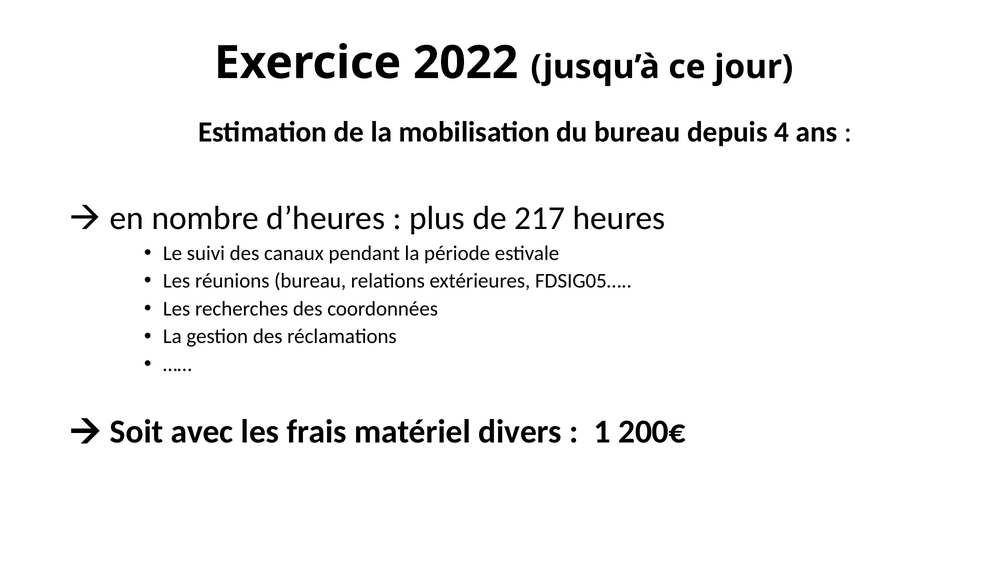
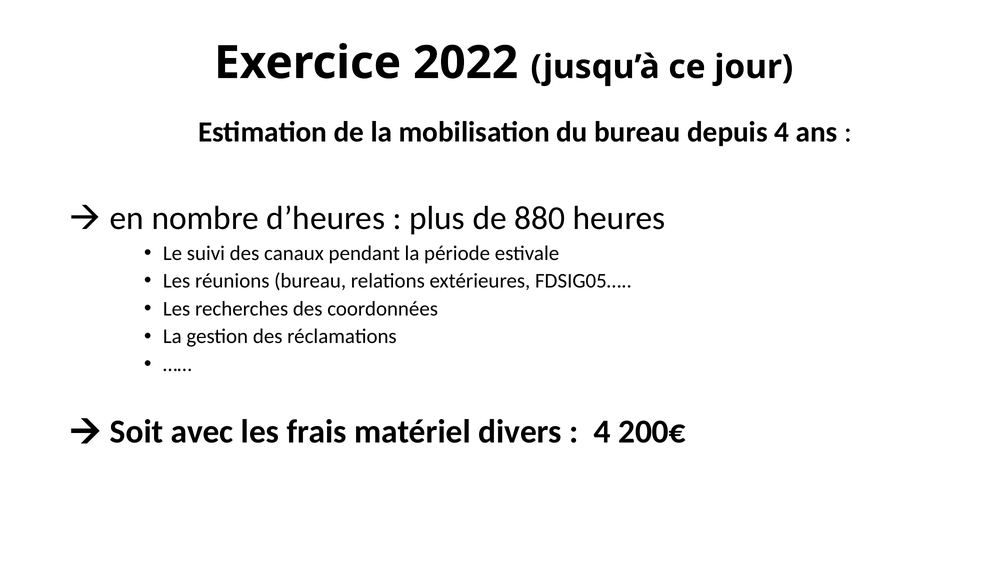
217: 217 -> 880
1 at (602, 432): 1 -> 4
